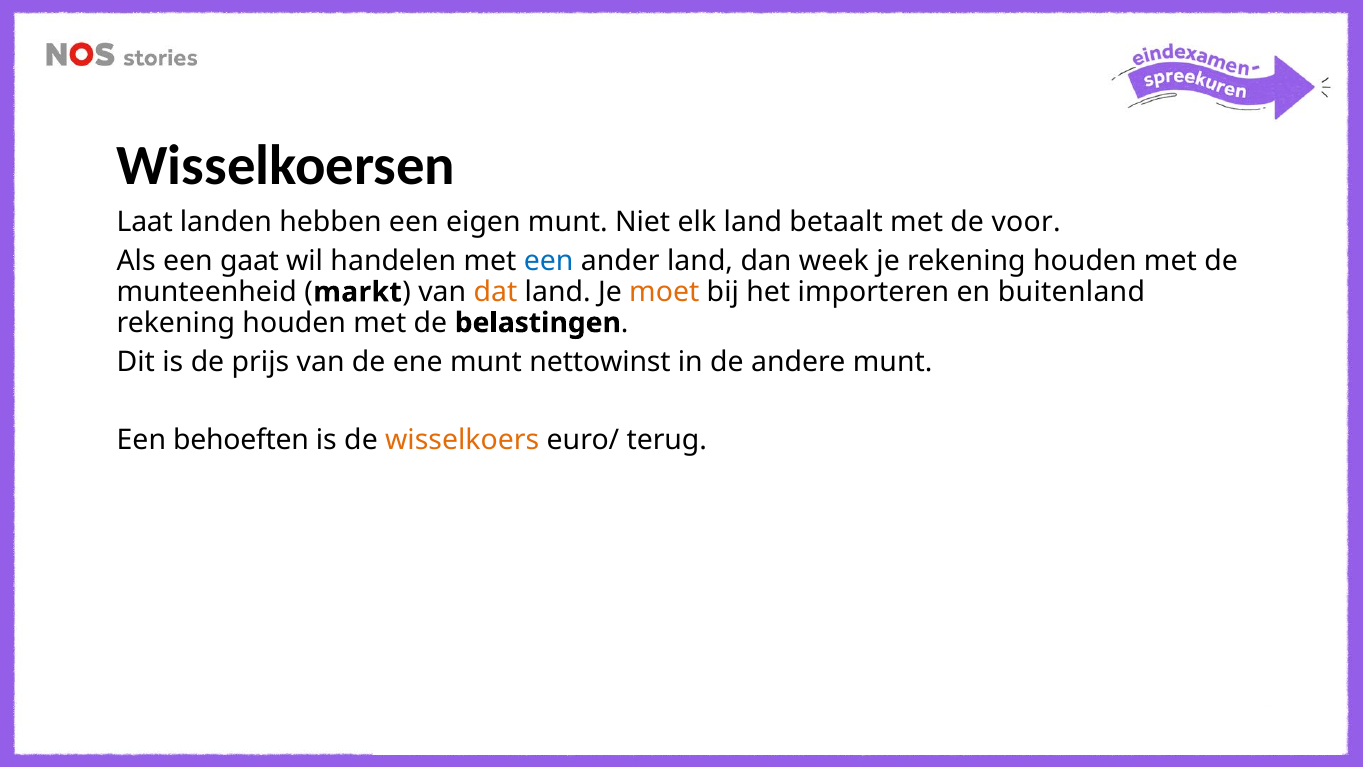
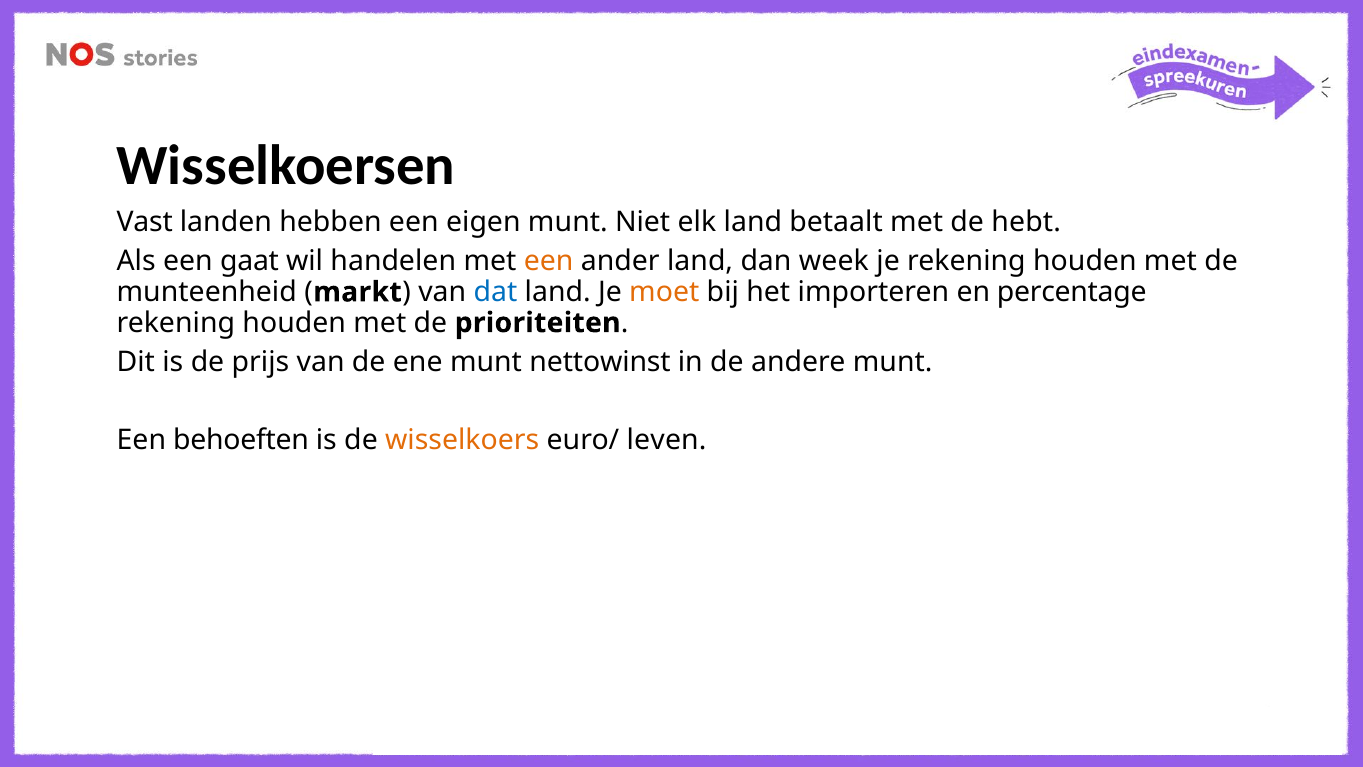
Laat: Laat -> Vast
voor: voor -> hebt
een at (549, 261) colour: blue -> orange
dat colour: orange -> blue
buitenland: buitenland -> percentage
belastingen: belastingen -> prioriteiten
terug: terug -> leven
